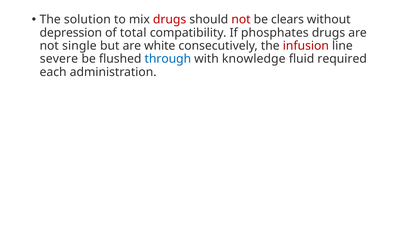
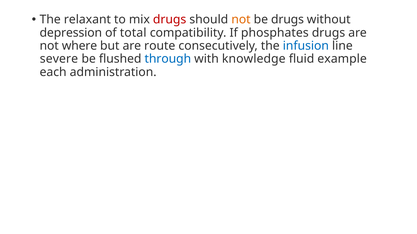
solution: solution -> relaxant
not at (241, 20) colour: red -> orange
be clears: clears -> drugs
single: single -> where
white: white -> route
infusion colour: red -> blue
required: required -> example
